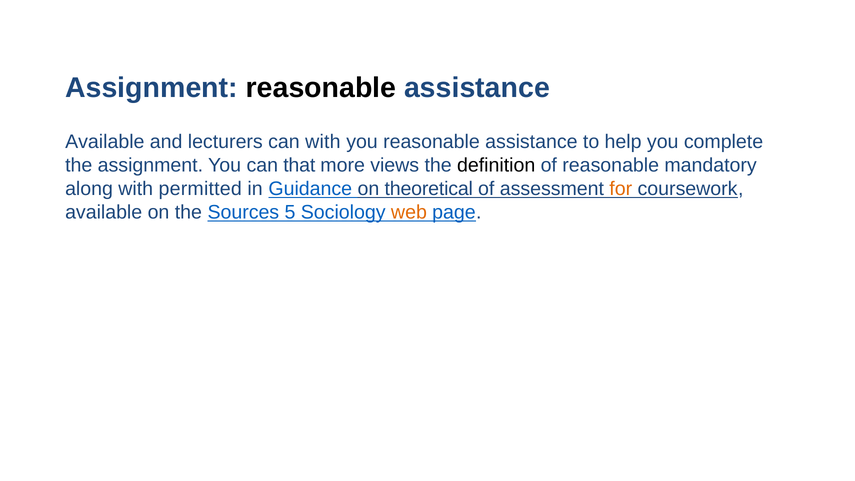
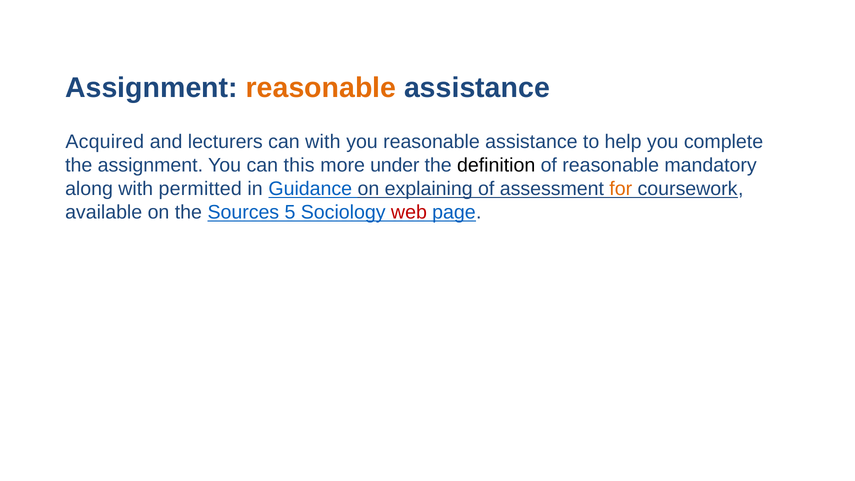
reasonable at (321, 88) colour: black -> orange
Available at (105, 142): Available -> Acquired
that: that -> this
views: views -> under
theoretical: theoretical -> explaining
web colour: orange -> red
